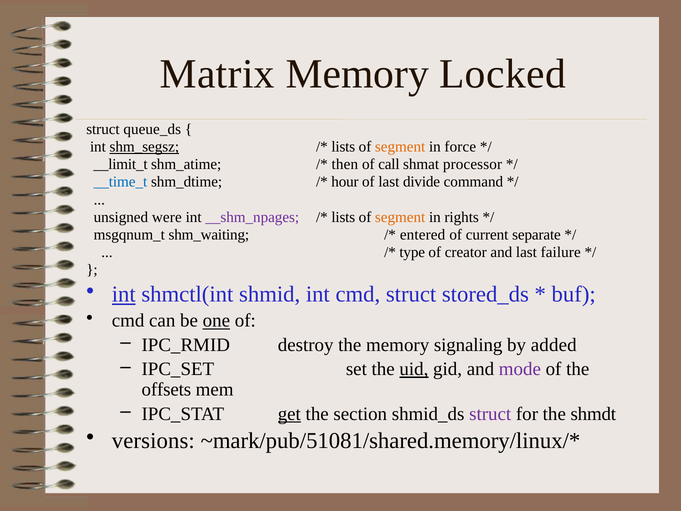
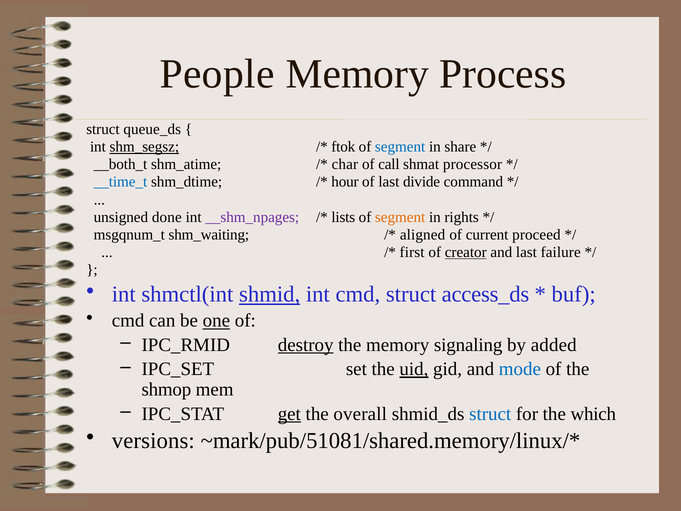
Matrix: Matrix -> People
Locked: Locked -> Process
lists at (343, 147): lists -> ftok
segment at (400, 147) colour: orange -> blue
force: force -> share
__limit_t: __limit_t -> __both_t
then: then -> char
were: were -> done
entered: entered -> aligned
separate: separate -> proceed
type: type -> first
creator underline: none -> present
int at (124, 294) underline: present -> none
shmid underline: none -> present
stored_ds: stored_ds -> access_ds
destroy underline: none -> present
mode colour: purple -> blue
offsets: offsets -> shmop
section: section -> overall
struct at (490, 414) colour: purple -> blue
shmdt: shmdt -> which
